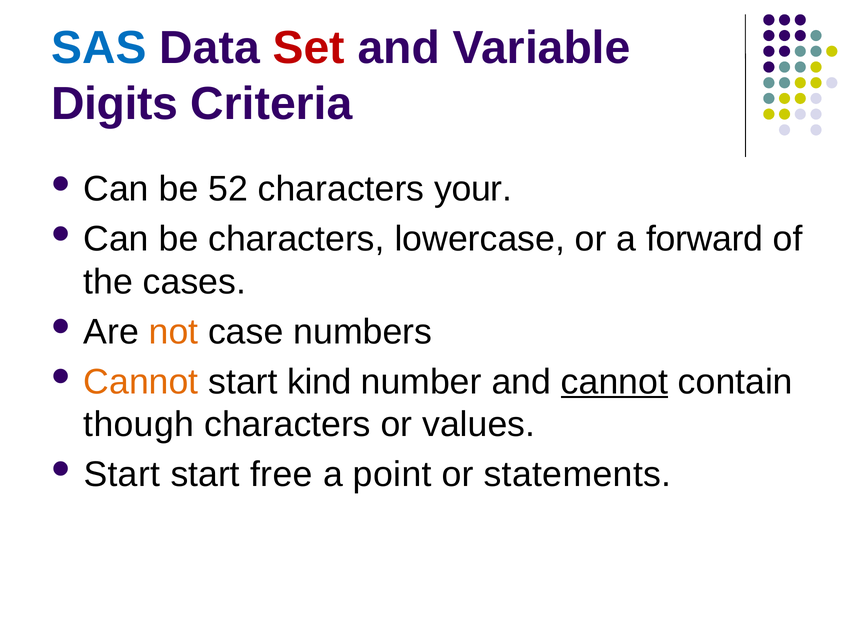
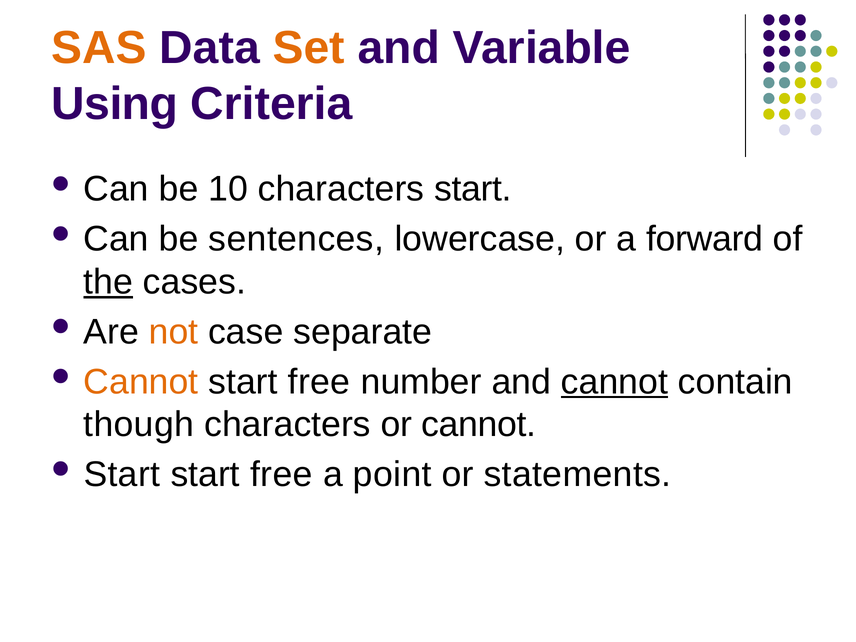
SAS colour: blue -> orange
Set colour: red -> orange
Digits: Digits -> Using
52: 52 -> 10
characters your: your -> start
be characters: characters -> sentences
the underline: none -> present
numbers: numbers -> separate
kind at (319, 382): kind -> free
or values: values -> cannot
